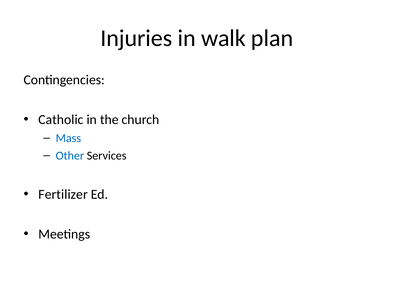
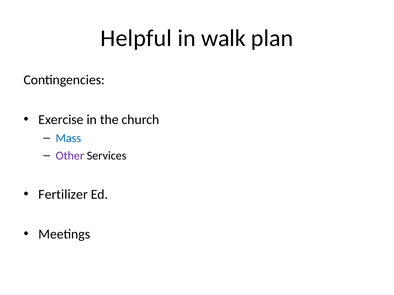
Injuries: Injuries -> Helpful
Catholic: Catholic -> Exercise
Other colour: blue -> purple
